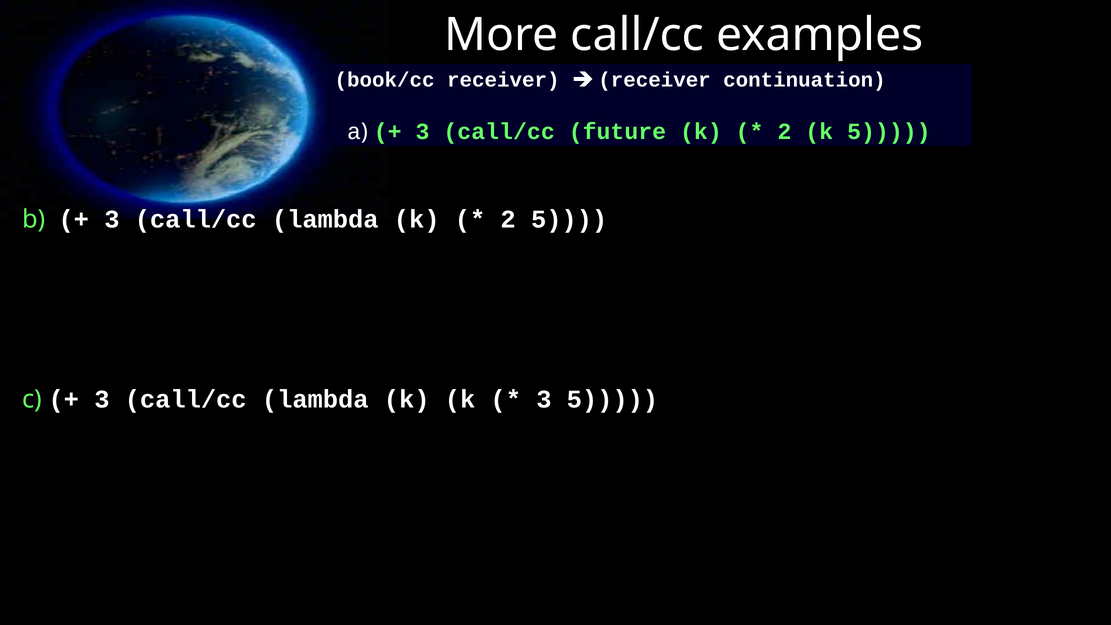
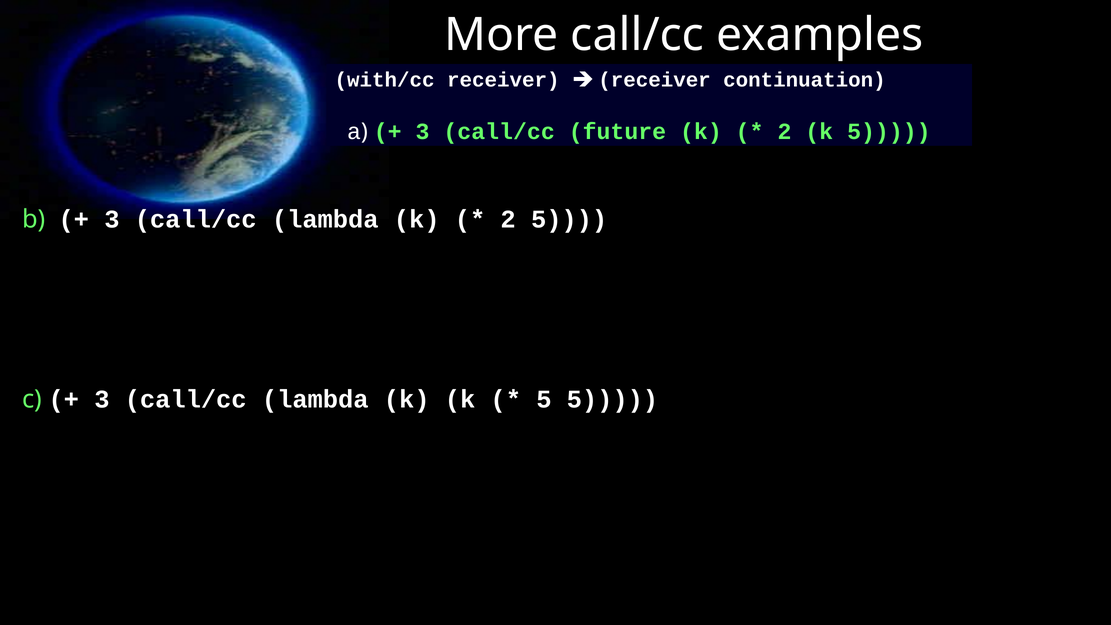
book/cc: book/cc -> with/cc
3 at (544, 399): 3 -> 5
